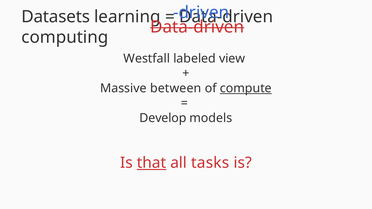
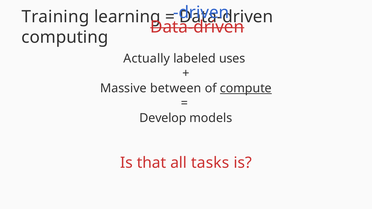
Datasets: Datasets -> Training
Westfall: Westfall -> Actually
view: view -> uses
that underline: present -> none
